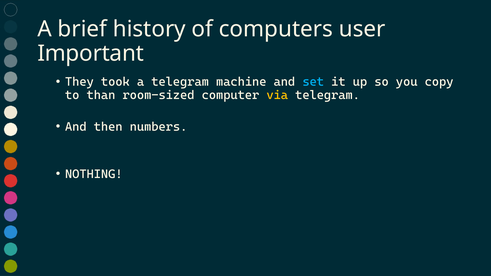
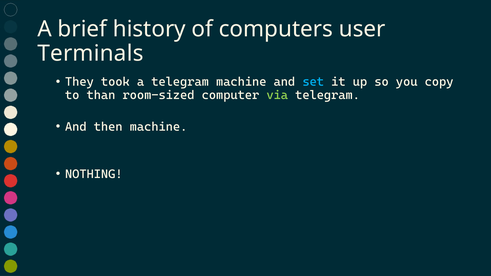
Important: Important -> Terminals
via colour: yellow -> light green
then numbers: numbers -> machine
